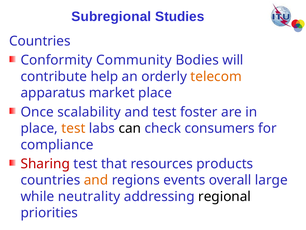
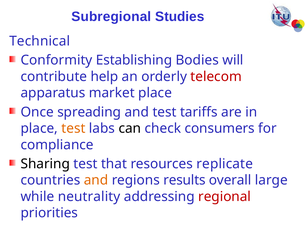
Countries at (40, 41): Countries -> Technical
Community: Community -> Establishing
telecom colour: orange -> red
scalability: scalability -> spreading
foster: foster -> tariffs
Sharing colour: red -> black
products: products -> replicate
events: events -> results
regional colour: black -> red
